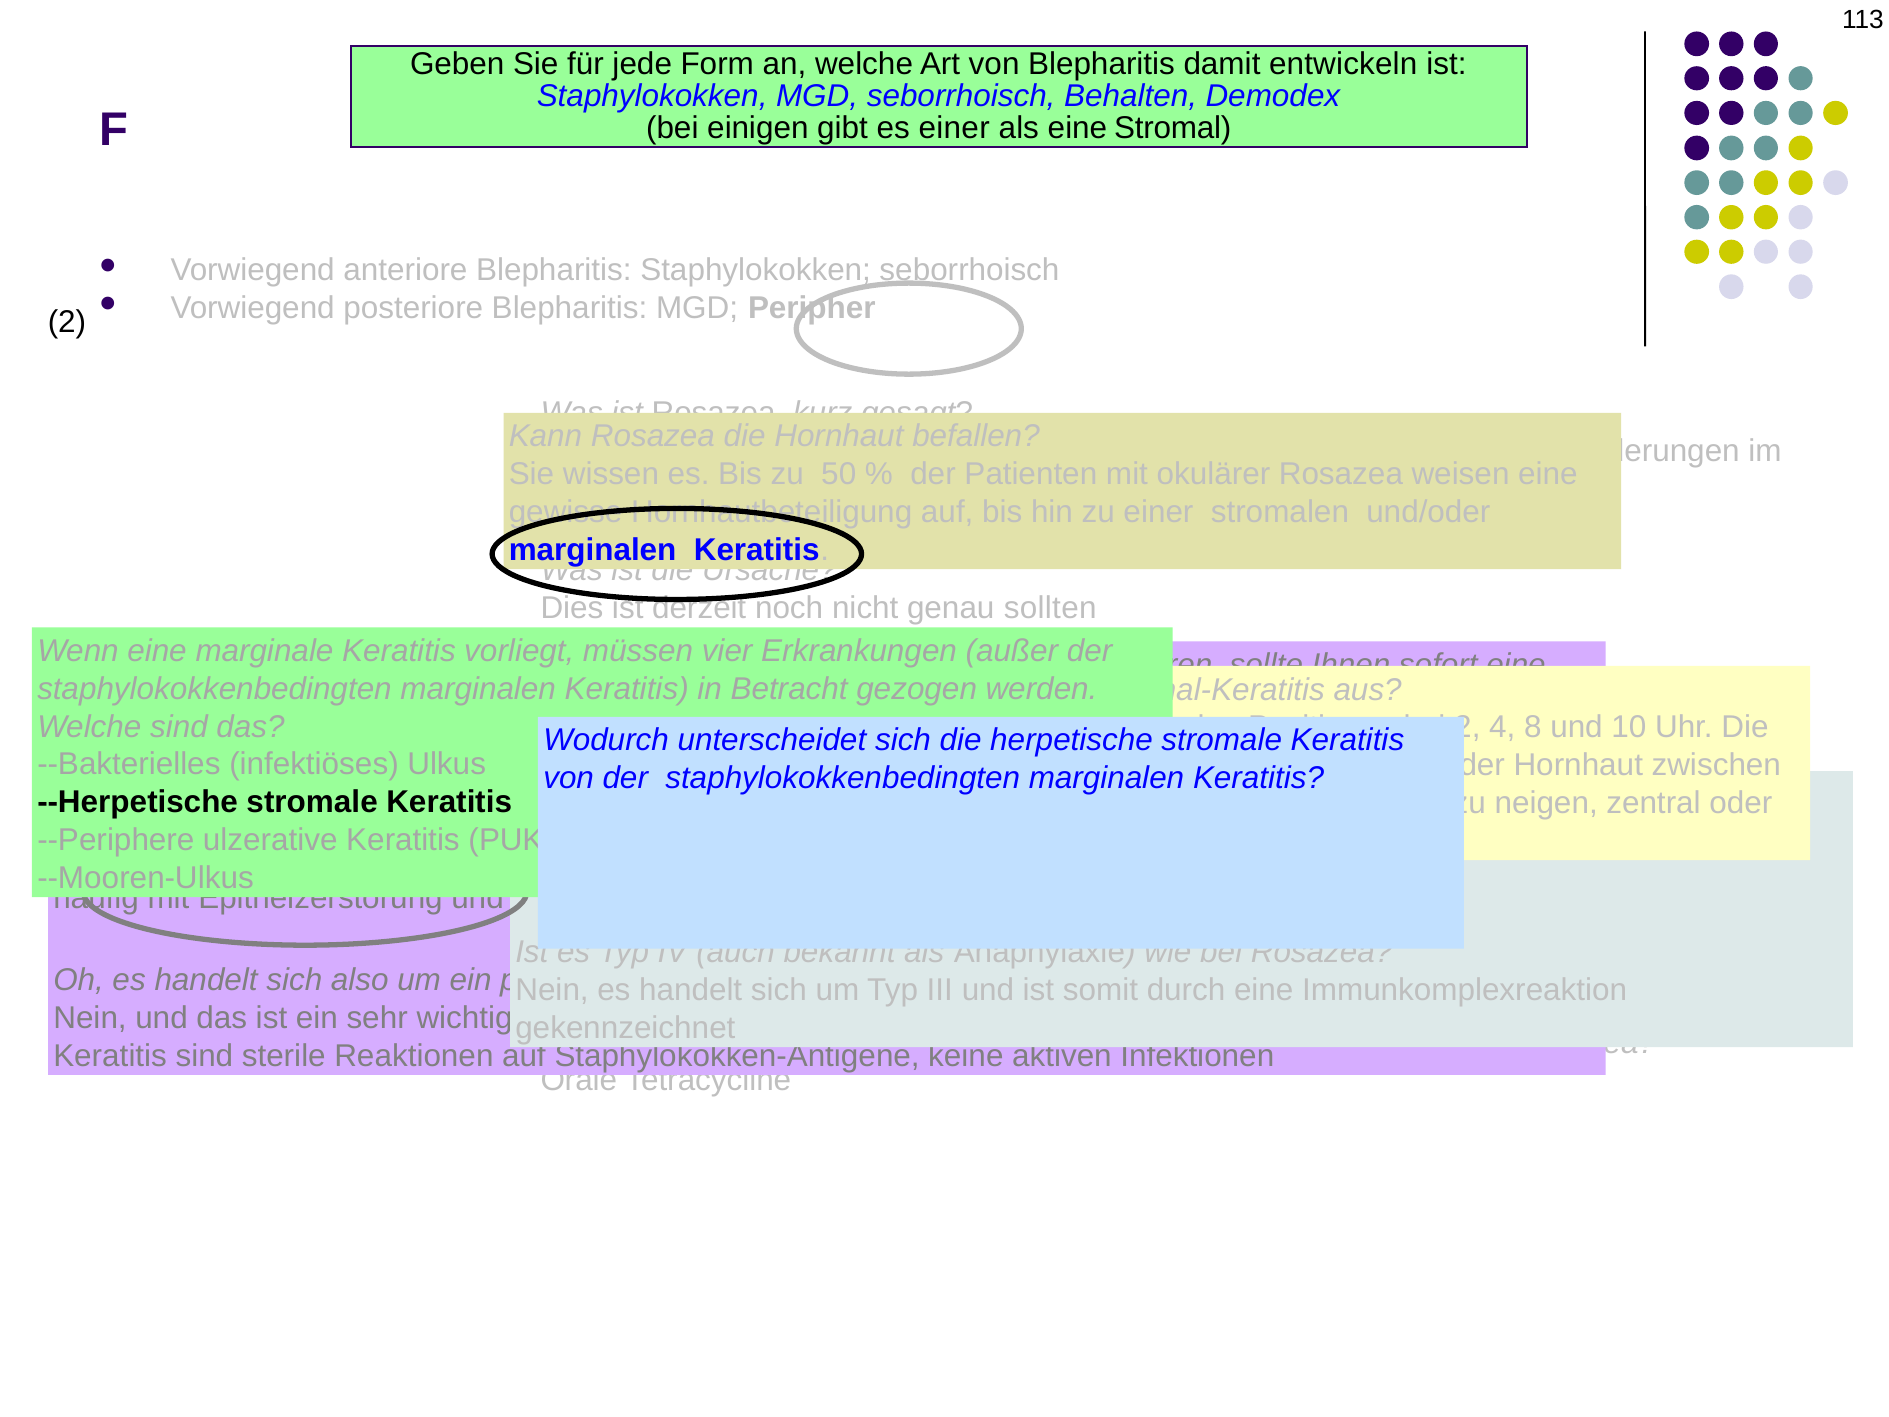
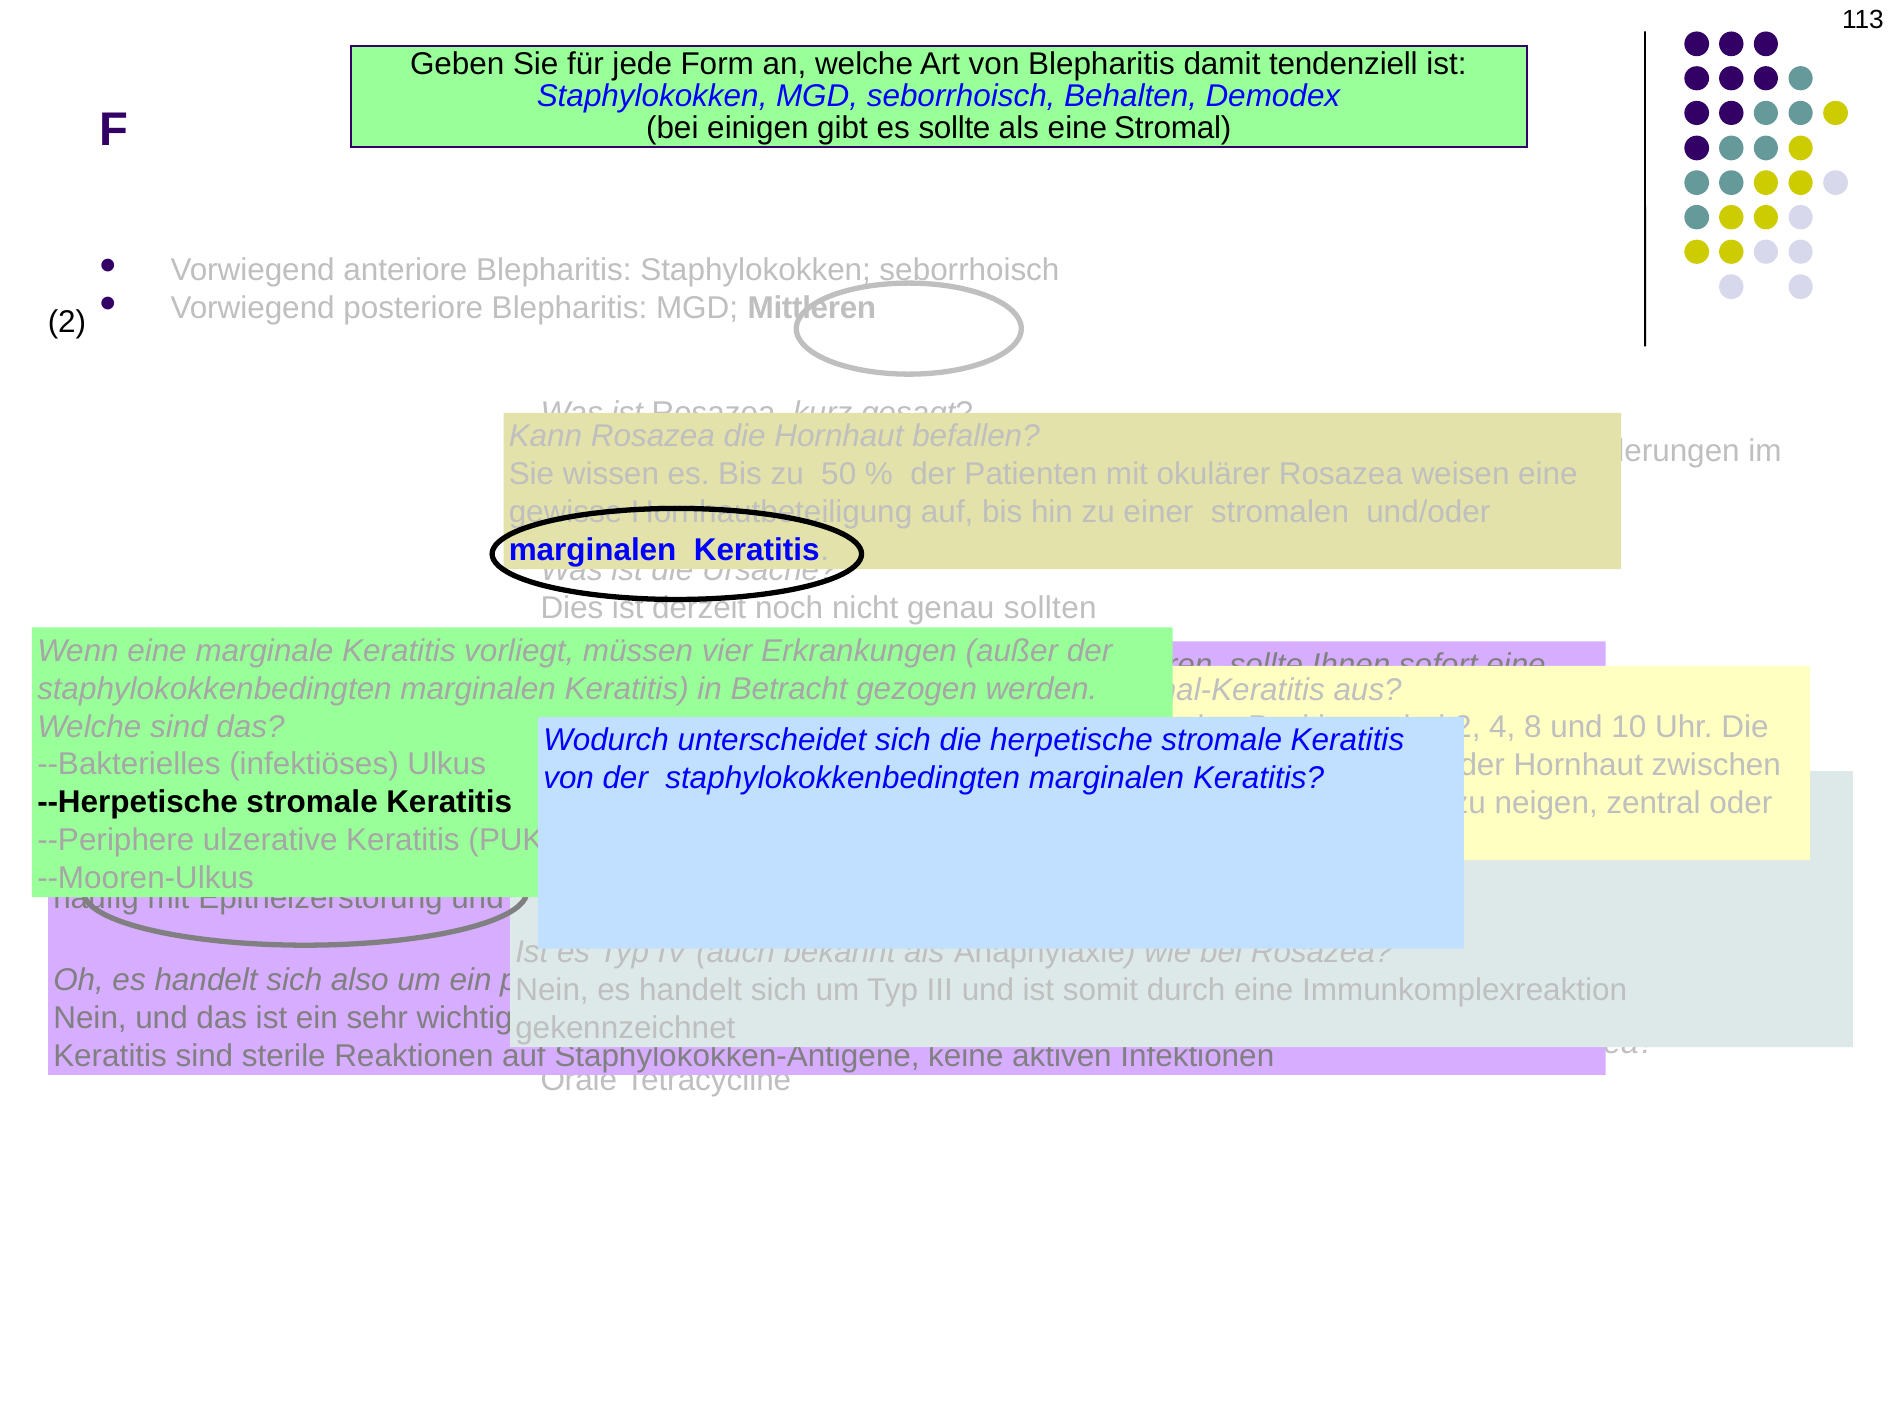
damit entwickeln: entwickeln -> tendenziell
es einer: einer -> sollte
MGD Peripher: Peripher -> Mittleren
